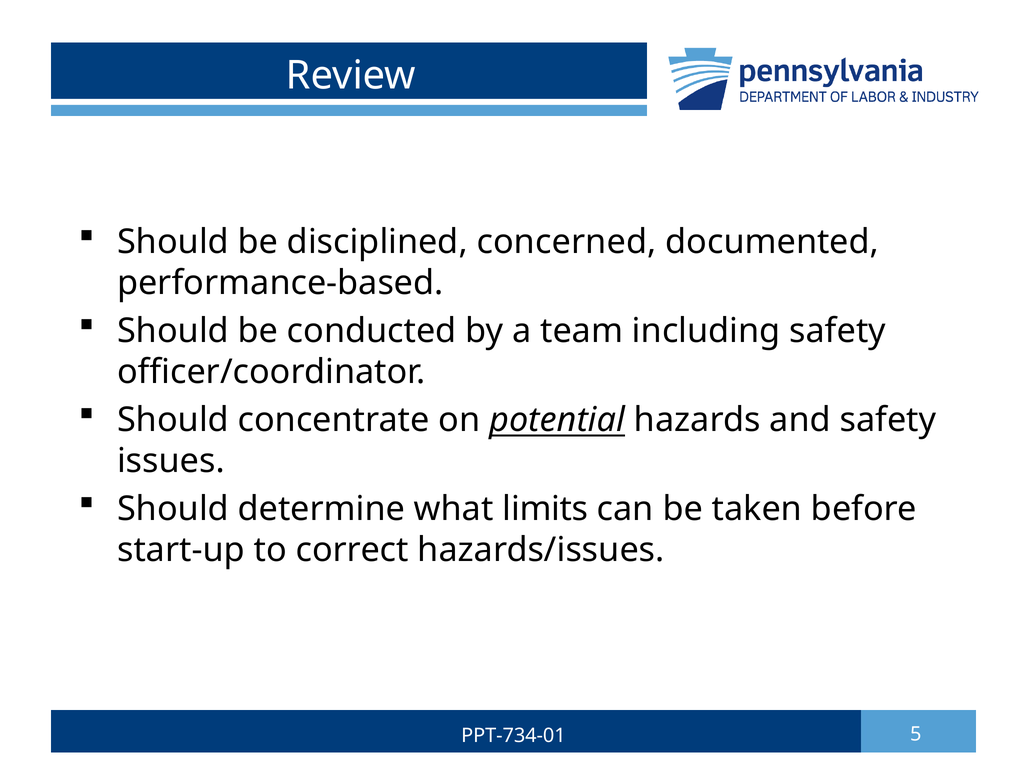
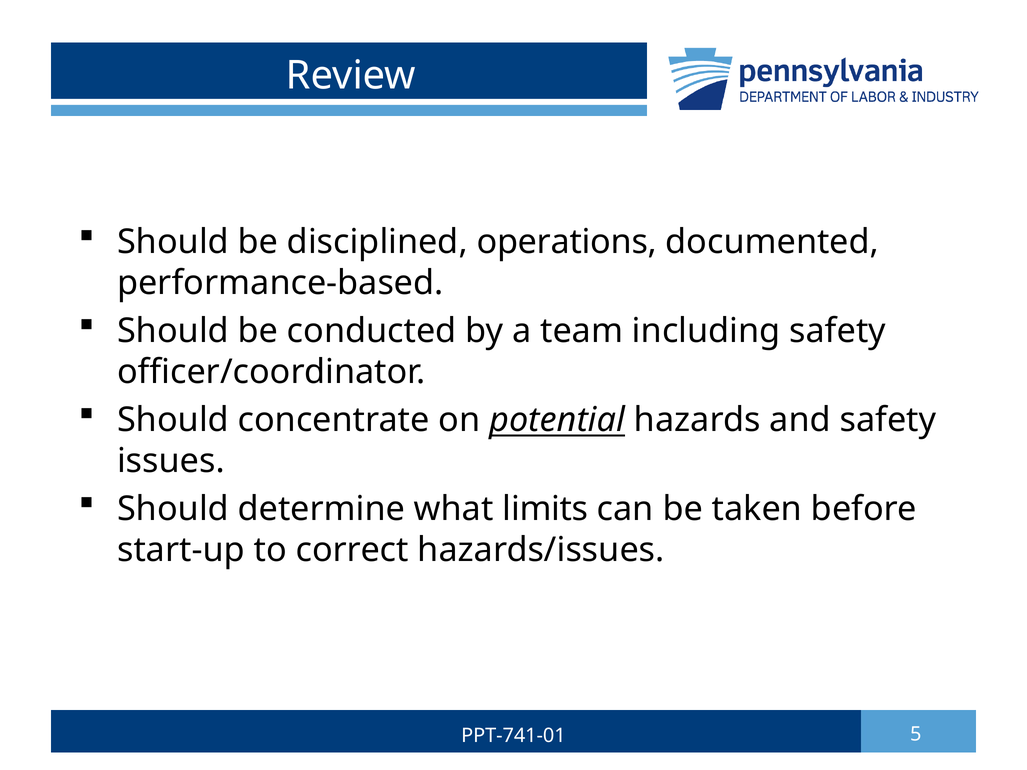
concerned: concerned -> operations
PPT-734-01: PPT-734-01 -> PPT-741-01
